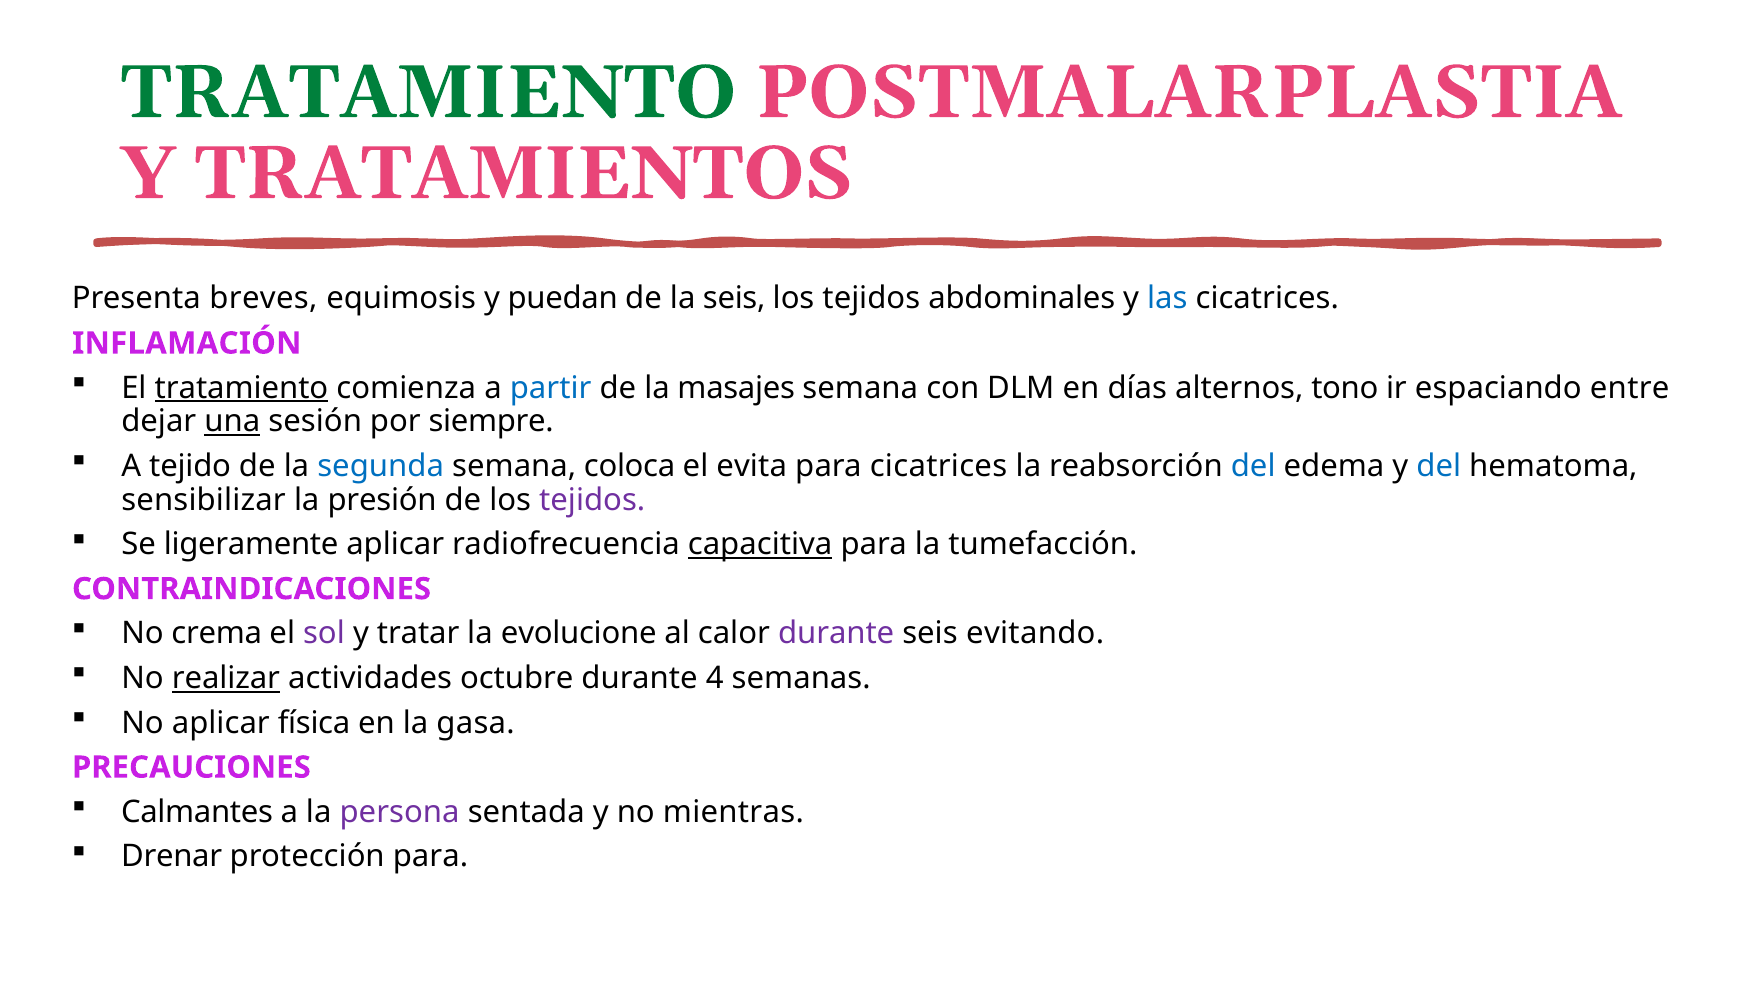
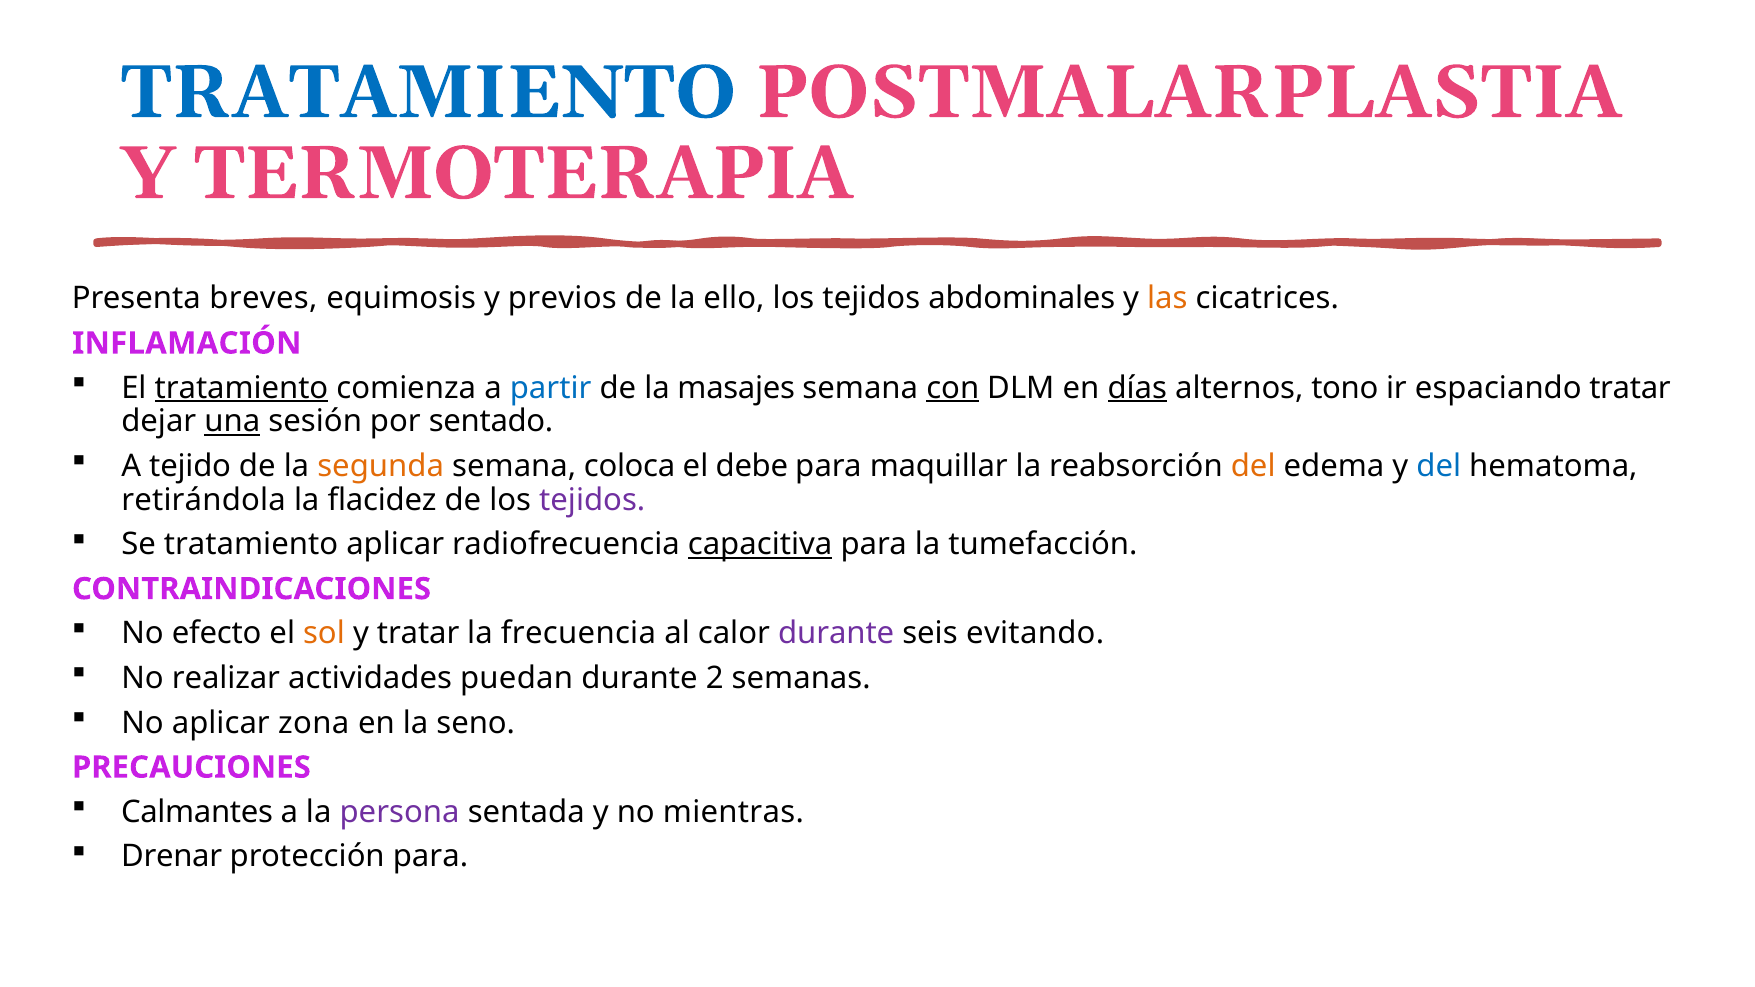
TRATAMIENTO at (429, 93) colour: green -> blue
TRATAMIENTOS: TRATAMIENTOS -> TERMOTERAPIA
puedan: puedan -> previos
la seis: seis -> ello
las colour: blue -> orange
con underline: none -> present
días underline: none -> present
espaciando entre: entre -> tratar
siempre: siempre -> sentado
segunda colour: blue -> orange
evita: evita -> debe
para cicatrices: cicatrices -> maquillar
del at (1253, 466) colour: blue -> orange
sensibilizar: sensibilizar -> retirándola
presión: presión -> flacidez
Se ligeramente: ligeramente -> tratamiento
crema: crema -> efecto
sol colour: purple -> orange
evolucione: evolucione -> frecuencia
realizar underline: present -> none
octubre: octubre -> puedan
4: 4 -> 2
física: física -> zona
gasa: gasa -> seno
